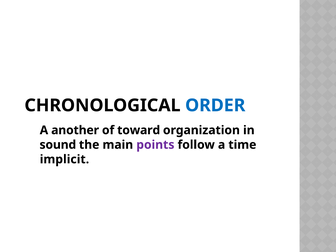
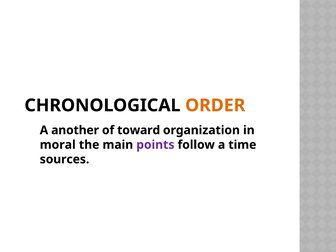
ORDER colour: blue -> orange
sound: sound -> moral
implicit: implicit -> sources
